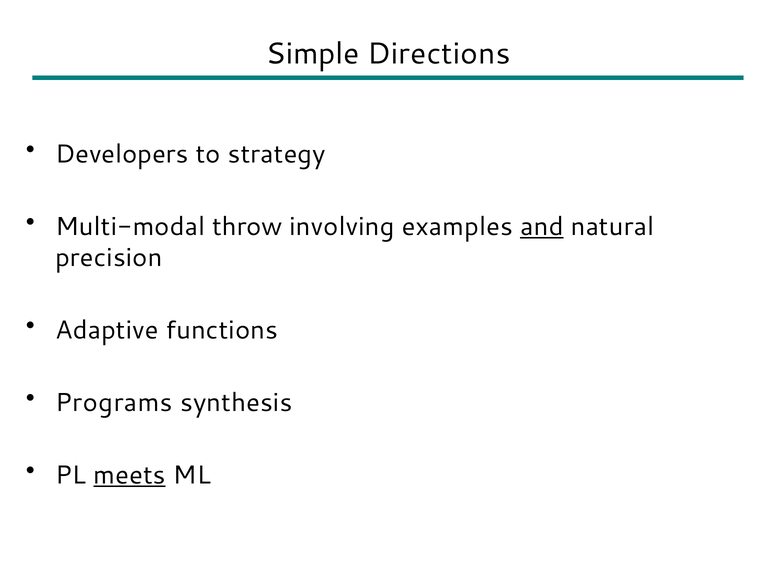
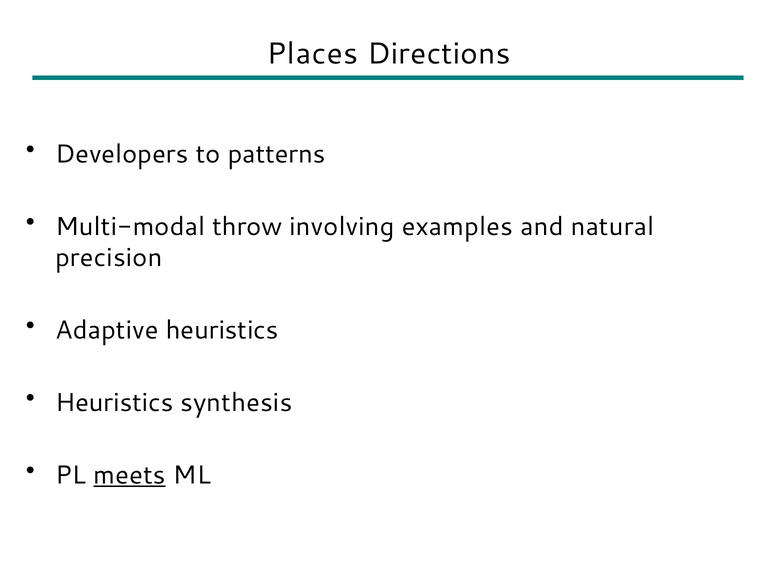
Simple: Simple -> Places
strategy: strategy -> patterns
and underline: present -> none
Adaptive functions: functions -> heuristics
Programs at (114, 402): Programs -> Heuristics
